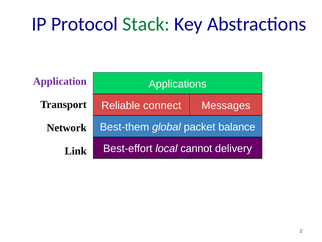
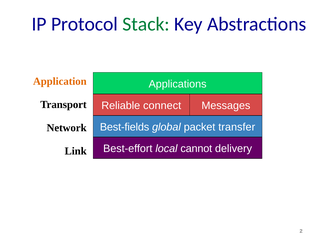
Application colour: purple -> orange
Best-them: Best-them -> Best-fields
balance: balance -> transfer
